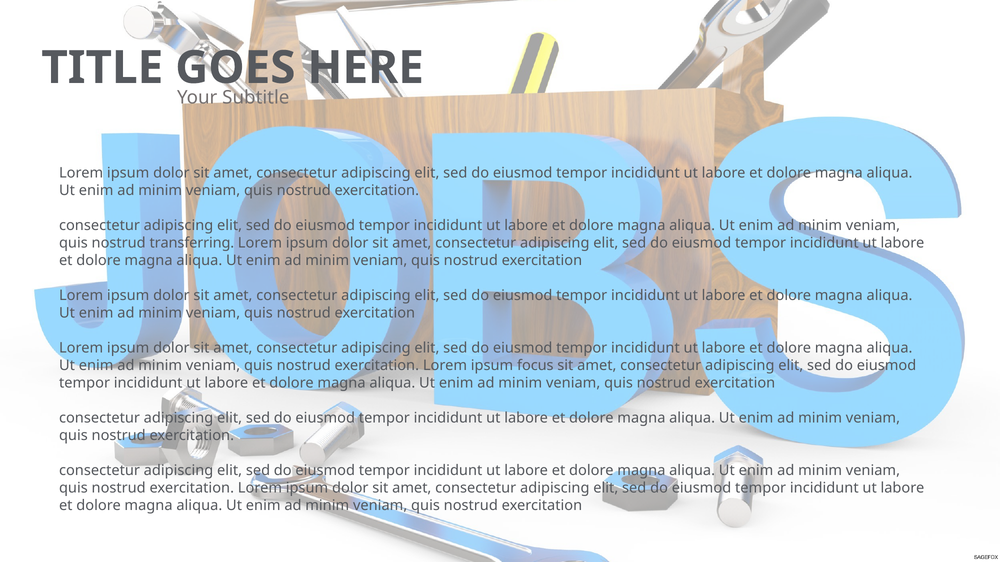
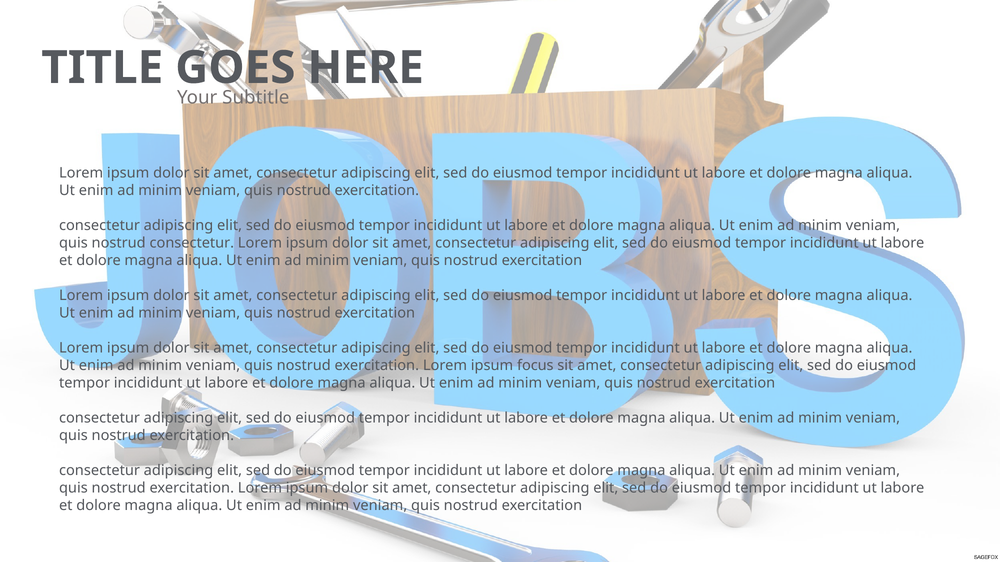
nostrud transferring: transferring -> consectetur
